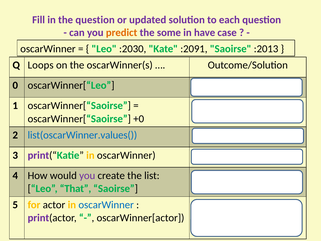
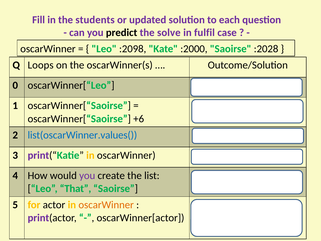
the question: question -> students
predict colour: orange -> black
some: some -> solve
have: have -> fulfil
:2030: :2030 -> :2098
:2091: :2091 -> :2000
:2013: :2013 -> :2028
+0: +0 -> +6
oscarWinner at (106, 205) colour: blue -> orange
